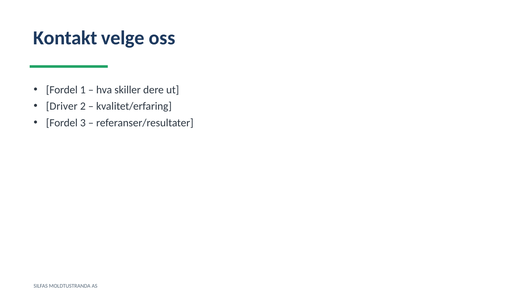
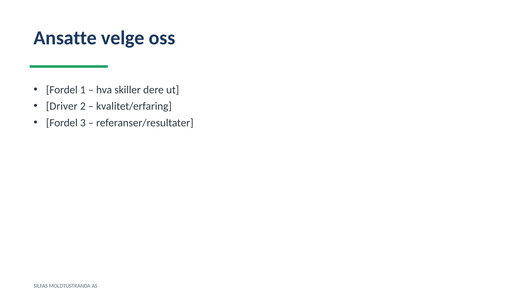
Kontakt: Kontakt -> Ansatte
